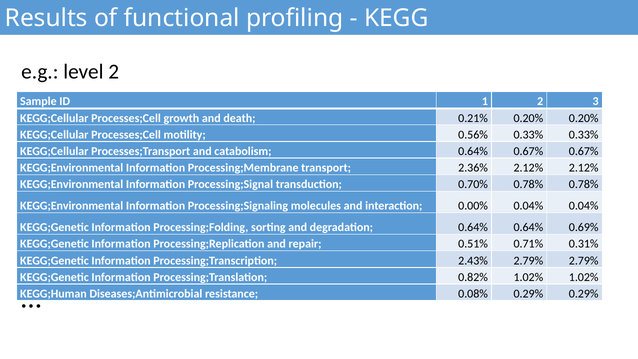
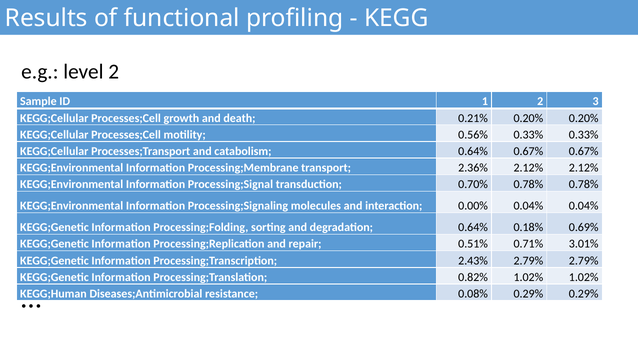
0.64% 0.64%: 0.64% -> 0.18%
0.31%: 0.31% -> 3.01%
